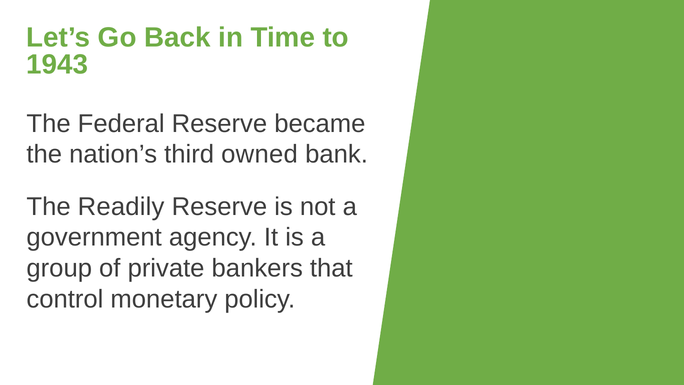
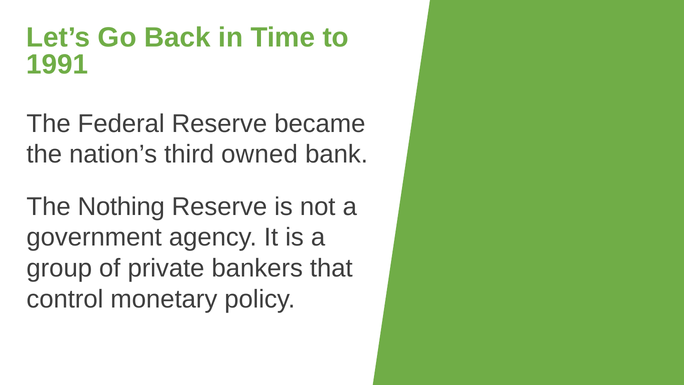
1943: 1943 -> 1991
Readily: Readily -> Nothing
